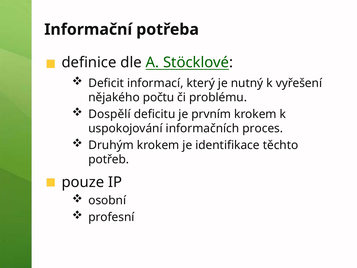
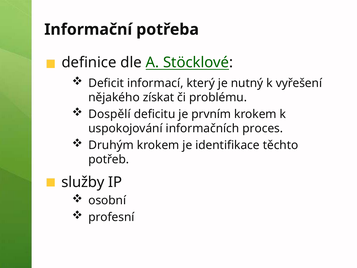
počtu: počtu -> získat
pouze: pouze -> služby
